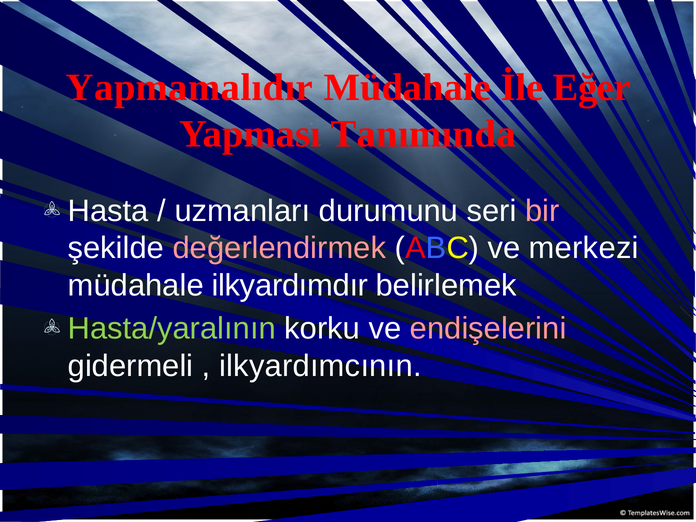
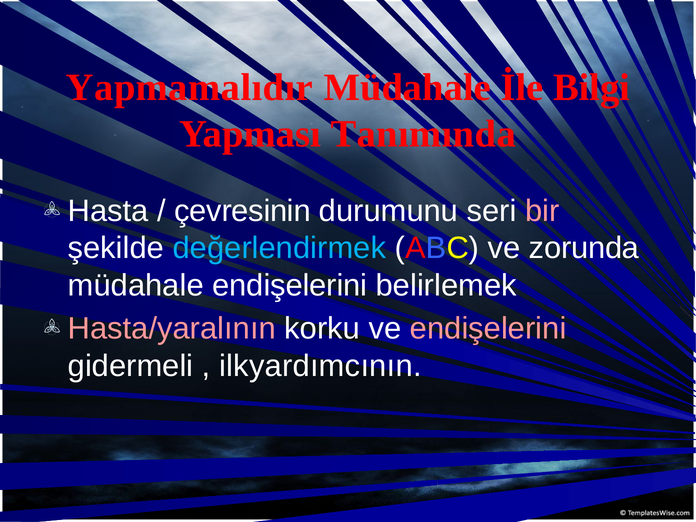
Eğer: Eğer -> Bilgi
uzmanları: uzmanları -> çevresinin
değerlendirmek colour: pink -> light blue
merkezi: merkezi -> zorunda
müdahale ilkyardımdır: ilkyardımdır -> endişelerini
Hasta/yaralının colour: light green -> pink
